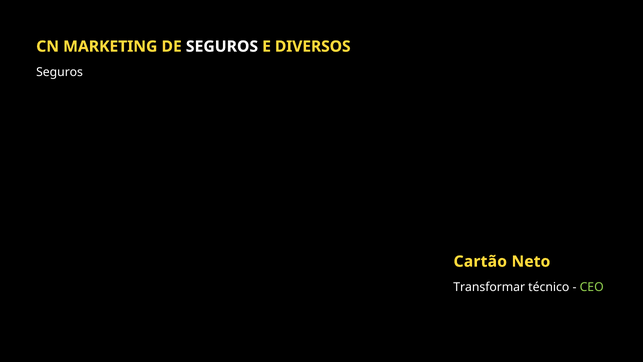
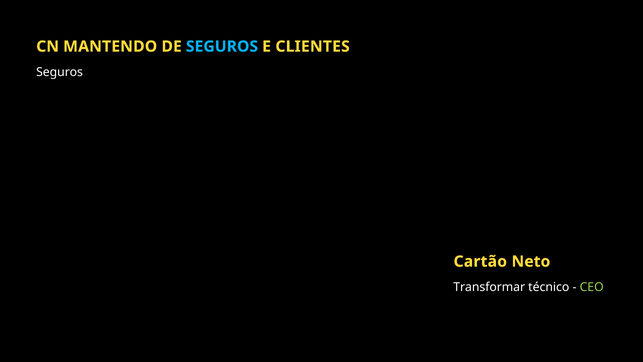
MARKETING: MARKETING -> MANTENDO
SEGUROS at (222, 46) colour: white -> light blue
DIVERSOS: DIVERSOS -> CLIENTES
